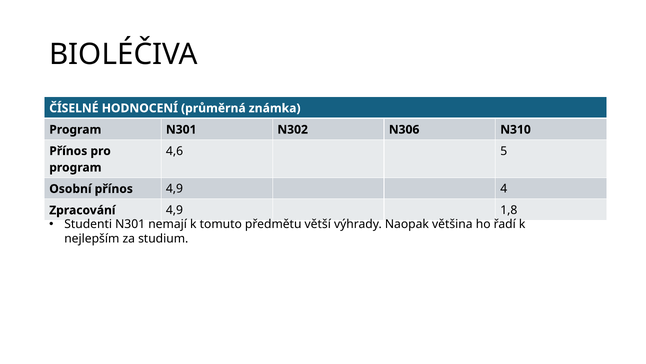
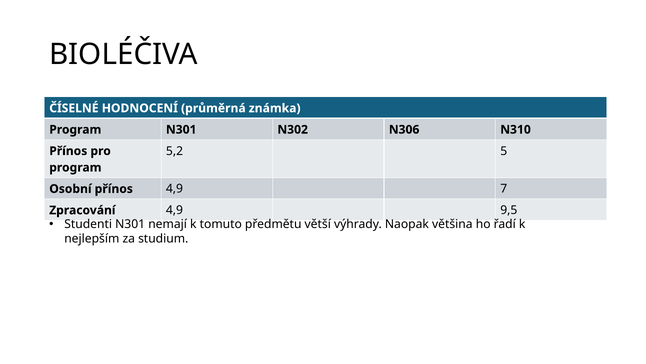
4,6: 4,6 -> 5,2
4: 4 -> 7
1,8: 1,8 -> 9,5
